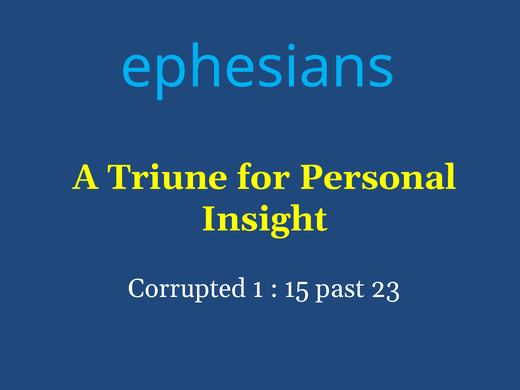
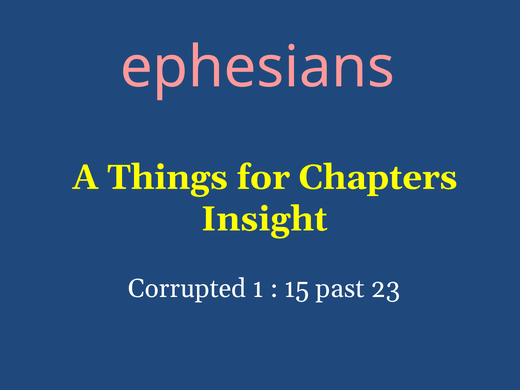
ephesians colour: light blue -> pink
Triune: Triune -> Things
Personal: Personal -> Chapters
